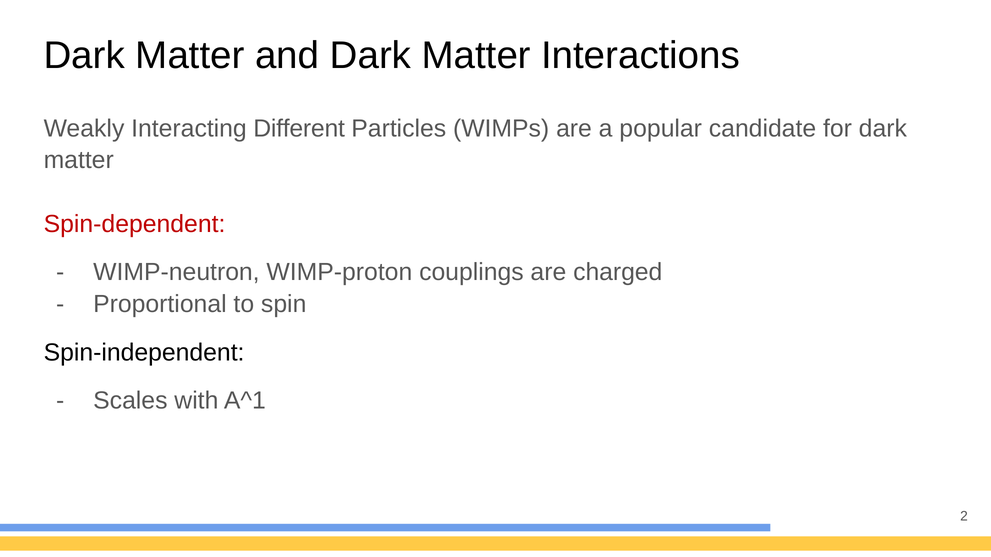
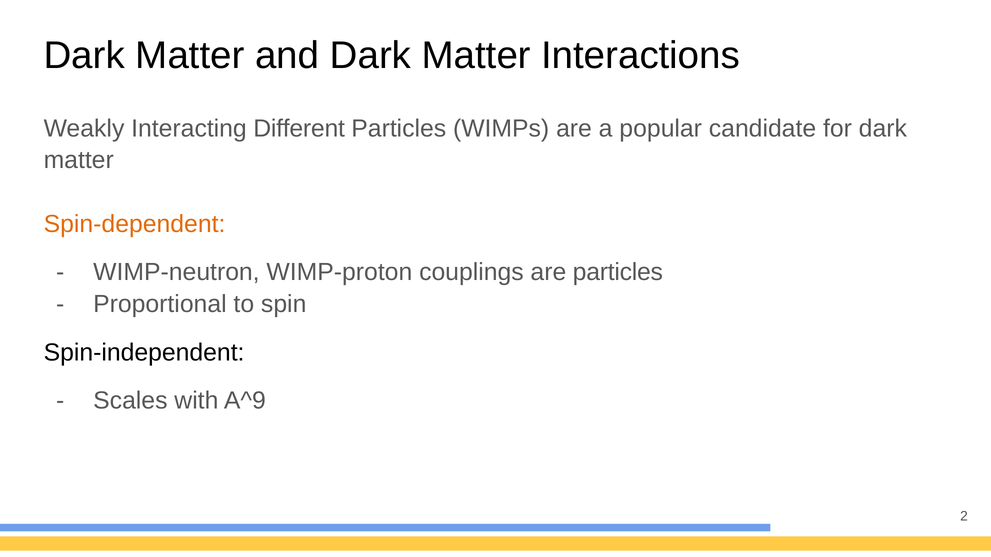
Spin-dependent colour: red -> orange
are charged: charged -> particles
A^1: A^1 -> A^9
